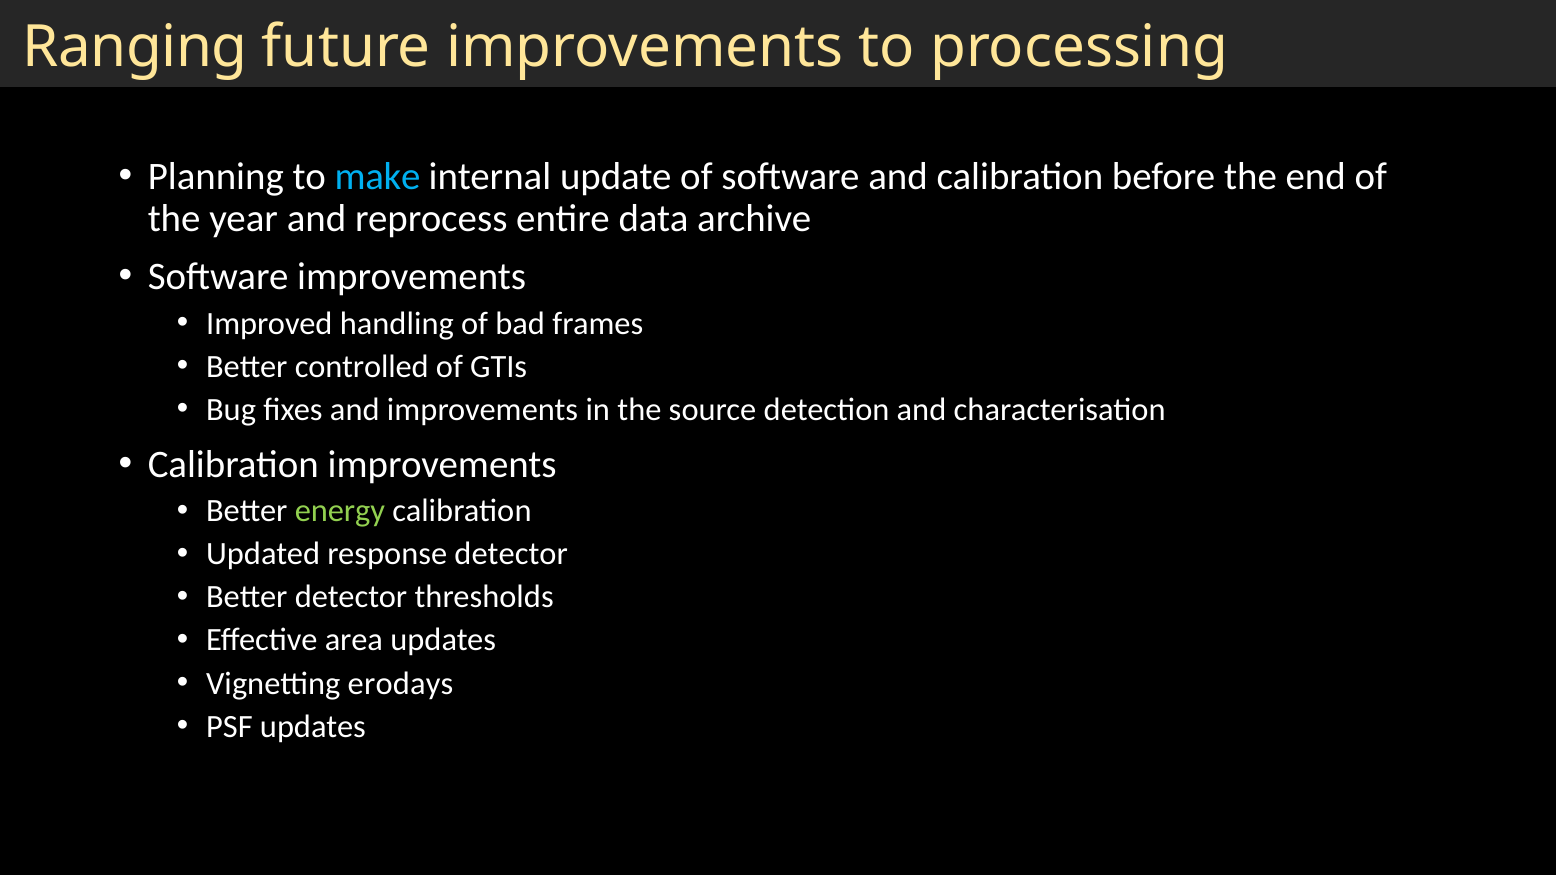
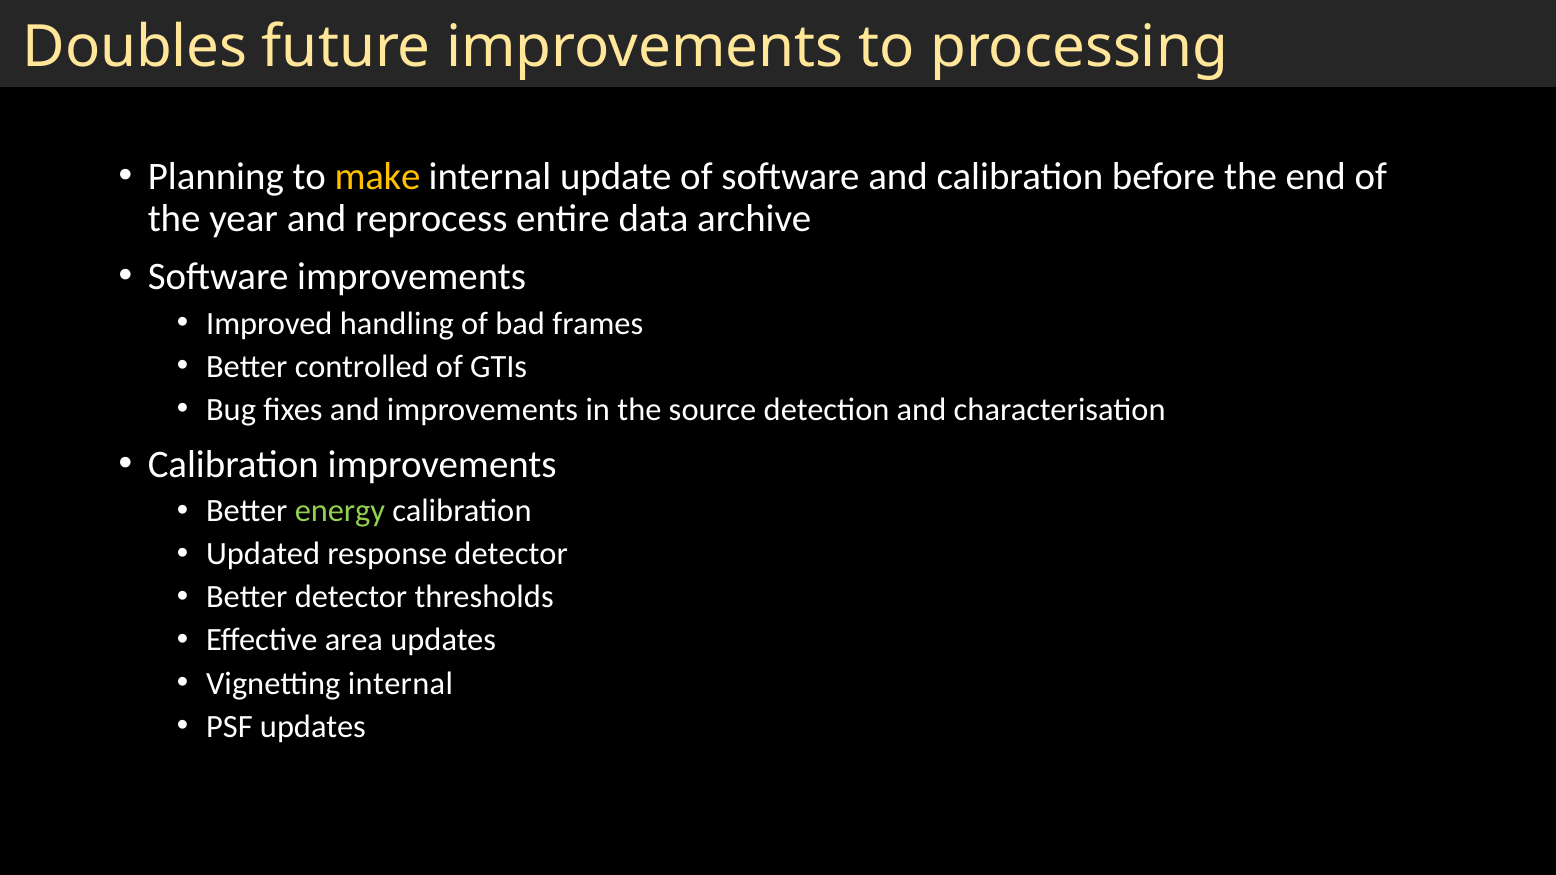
Ranging: Ranging -> Doubles
make colour: light blue -> yellow
Vignetting erodays: erodays -> internal
